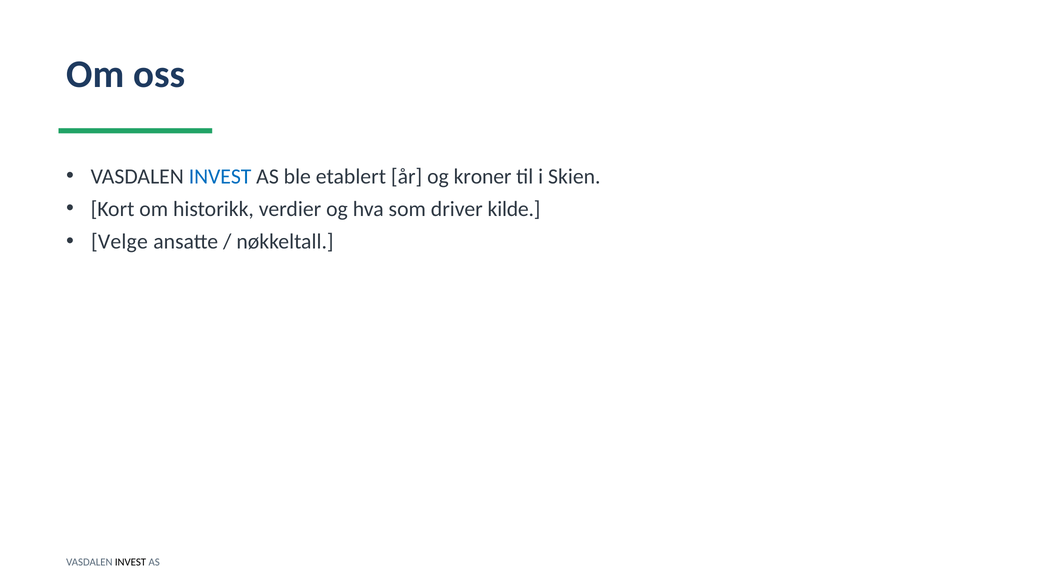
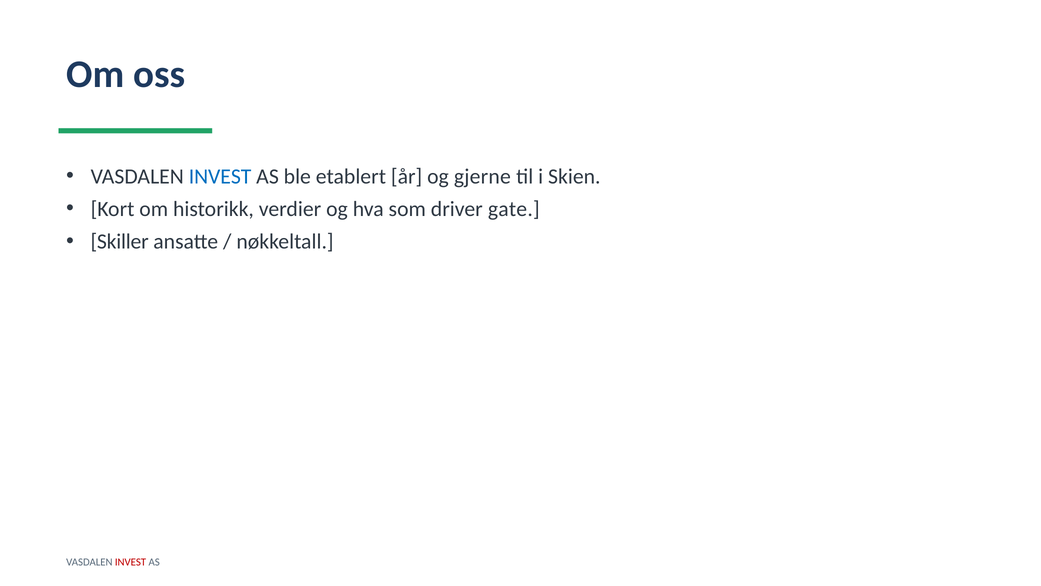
kroner: kroner -> gjerne
kilde: kilde -> gate
Velge: Velge -> Skiller
INVEST at (131, 562) colour: black -> red
